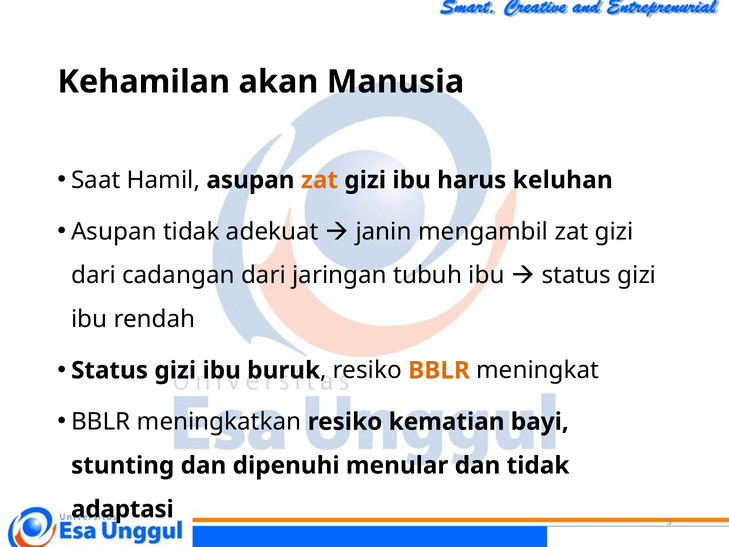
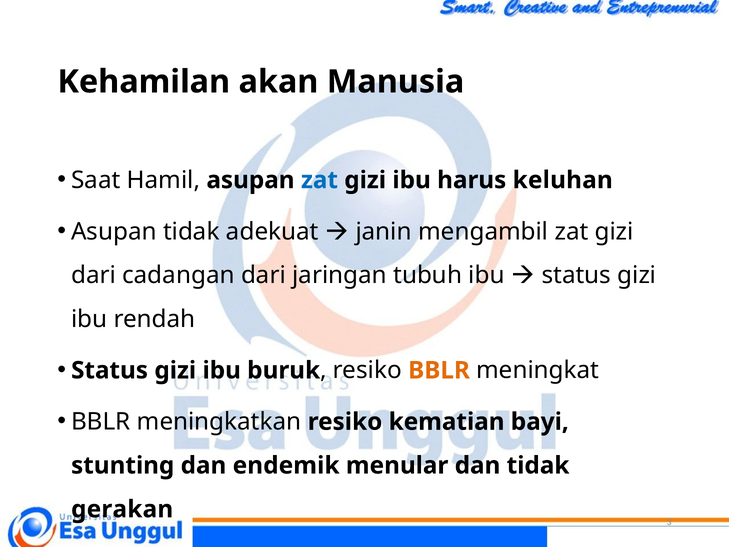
zat at (319, 180) colour: orange -> blue
dipenuhi: dipenuhi -> endemik
adaptasi: adaptasi -> gerakan
